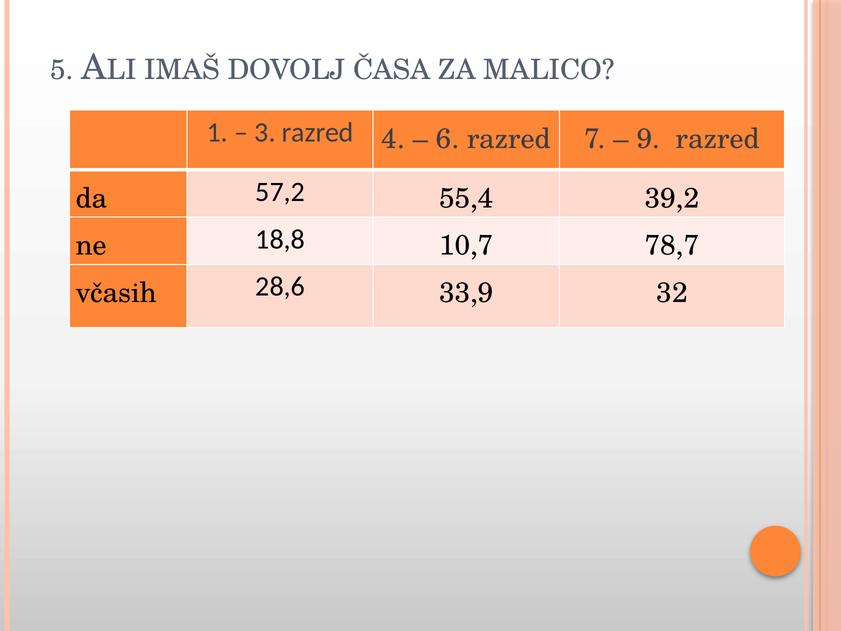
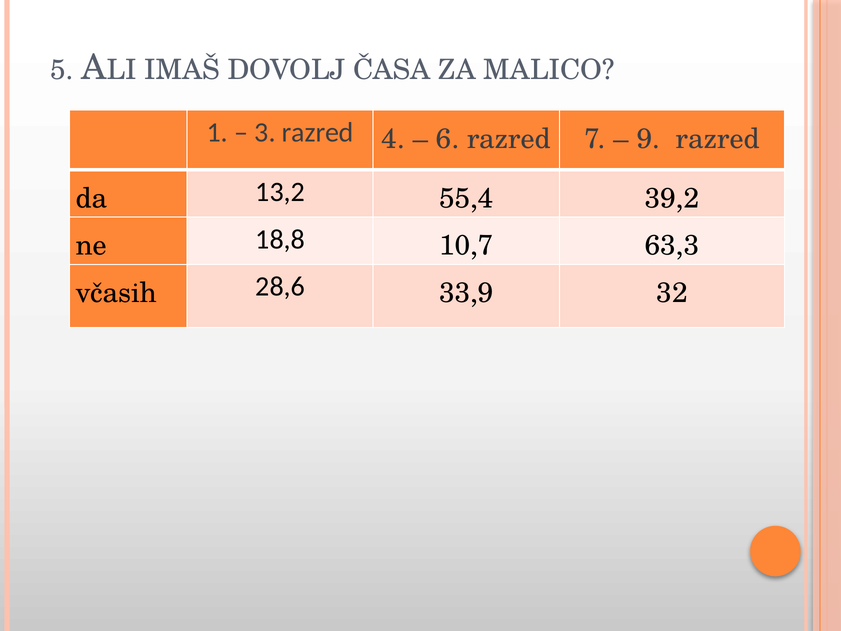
57,2: 57,2 -> 13,2
78,7: 78,7 -> 63,3
